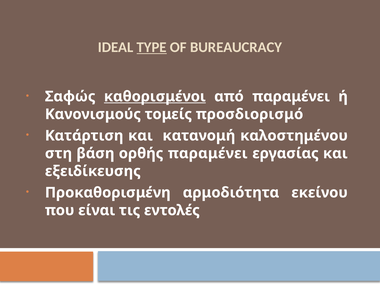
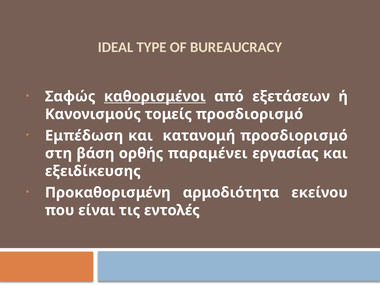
TYPE underline: present -> none
από παραμένει: παραμένει -> εξετάσεων
Κατάρτιση: Κατάρτιση -> Εμπέδωση
κατανομή καλοστημένου: καλοστημένου -> προσδιορισμό
